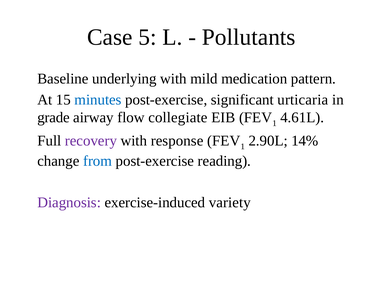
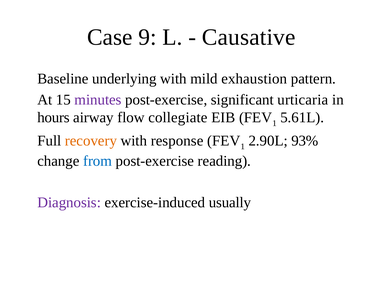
5: 5 -> 9
Pollutants: Pollutants -> Causative
medication: medication -> exhaustion
minutes colour: blue -> purple
grade: grade -> hours
4.61L: 4.61L -> 5.61L
recovery colour: purple -> orange
14%: 14% -> 93%
variety: variety -> usually
